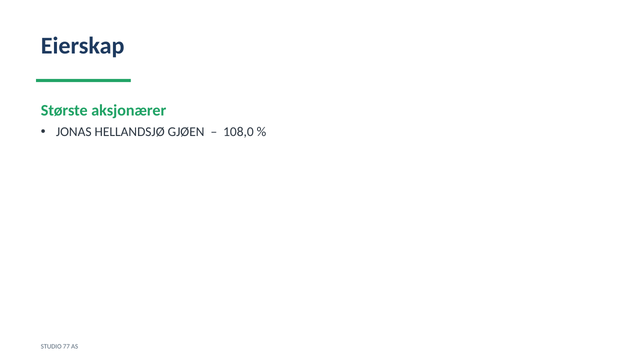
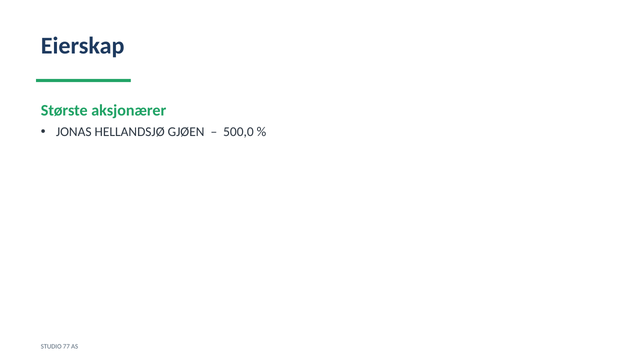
108,0: 108,0 -> 500,0
